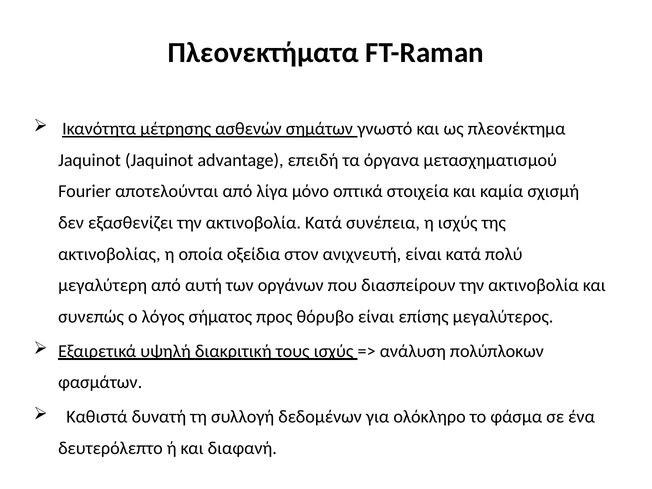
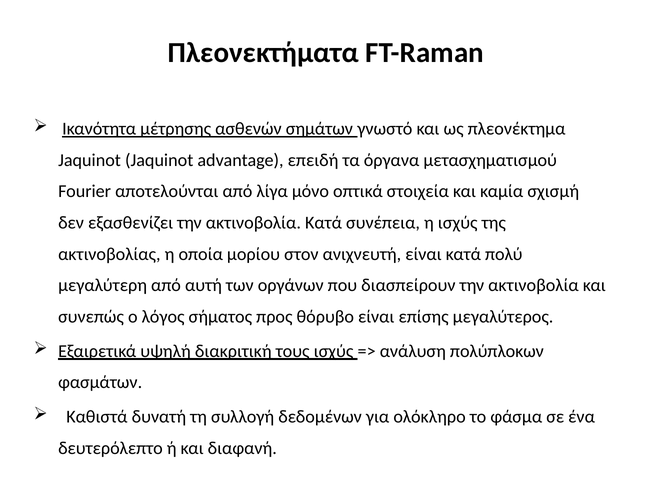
οξείδια: οξείδια -> μορίου
